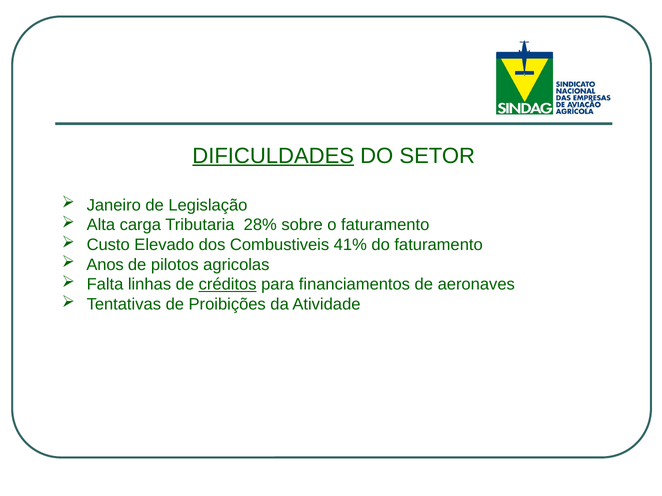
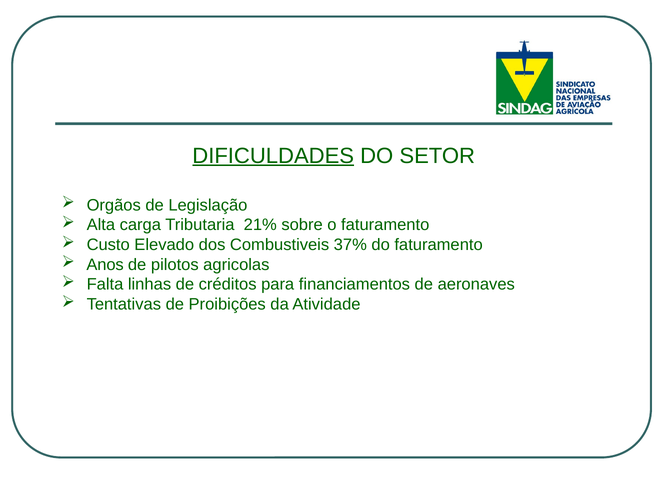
Janeiro: Janeiro -> Orgãos
28%: 28% -> 21%
41%: 41% -> 37%
créditos underline: present -> none
